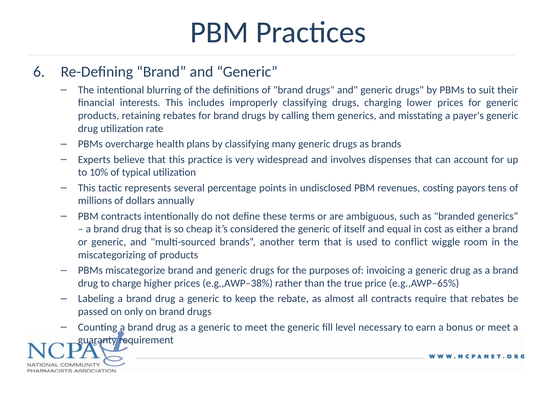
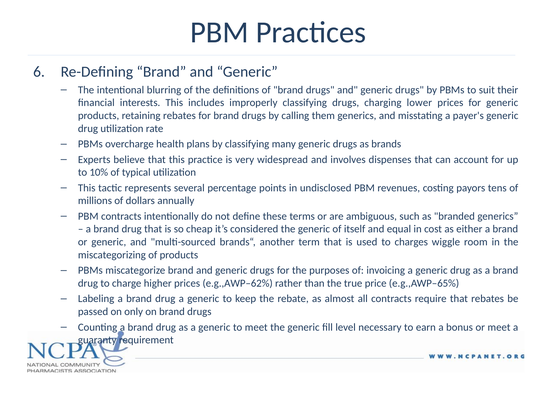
conflict: conflict -> charges
e.g.,AWP–38%: e.g.,AWP–38% -> e.g.,AWP–62%
